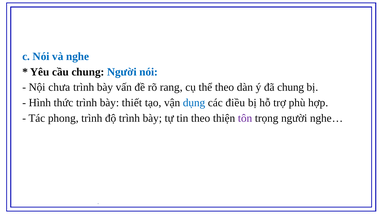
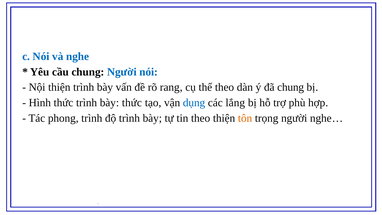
Nội chưa: chưa -> thiện
bày thiết: thiết -> thức
điều: điều -> lắng
tôn colour: purple -> orange
